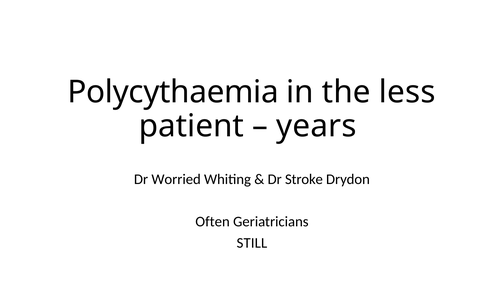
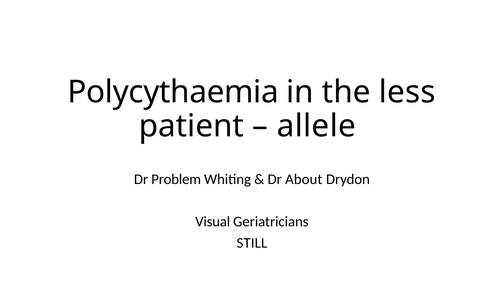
years: years -> allele
Worried: Worried -> Problem
Stroke: Stroke -> About
Often: Often -> Visual
